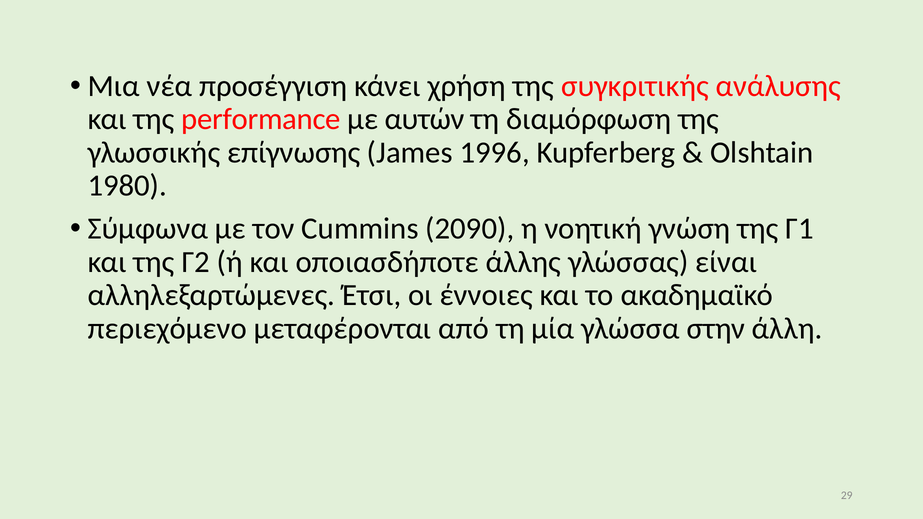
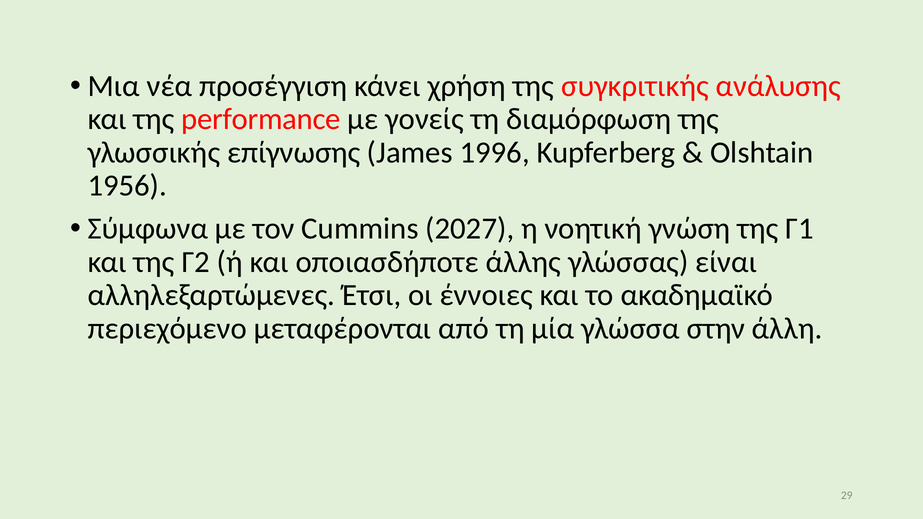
αυτών: αυτών -> γονείς
1980: 1980 -> 1956
2090: 2090 -> 2027
